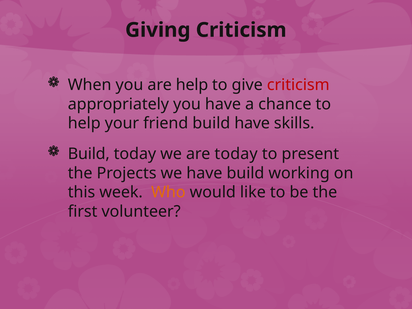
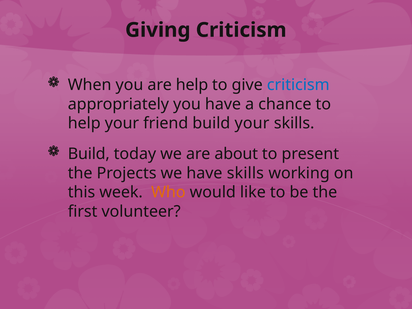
criticism at (298, 85) colour: red -> blue
build have: have -> your
are today: today -> about
have build: build -> skills
